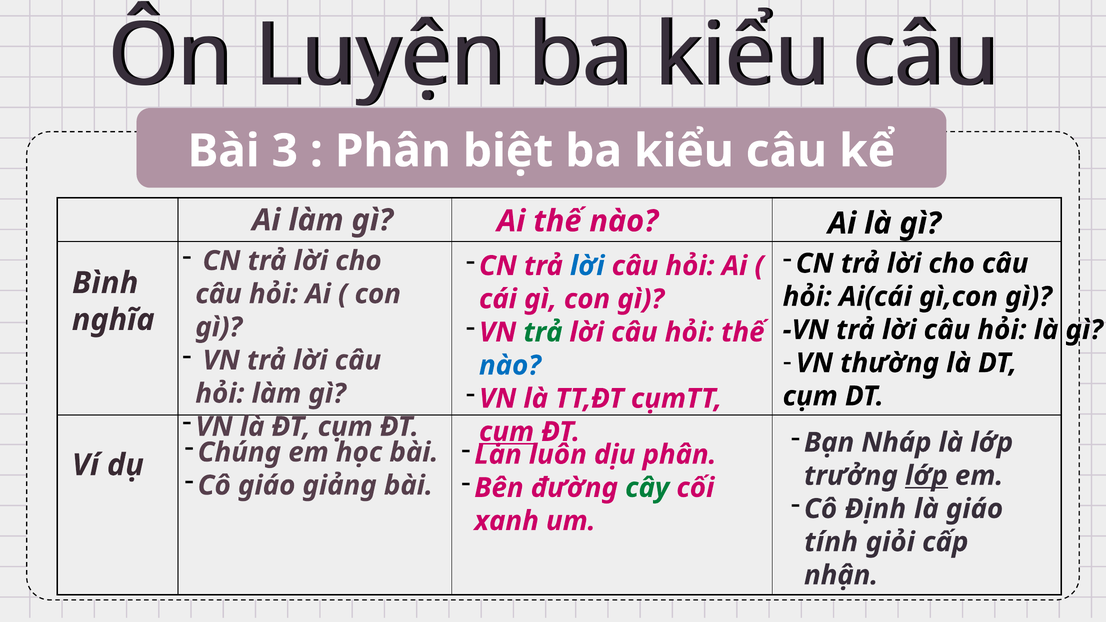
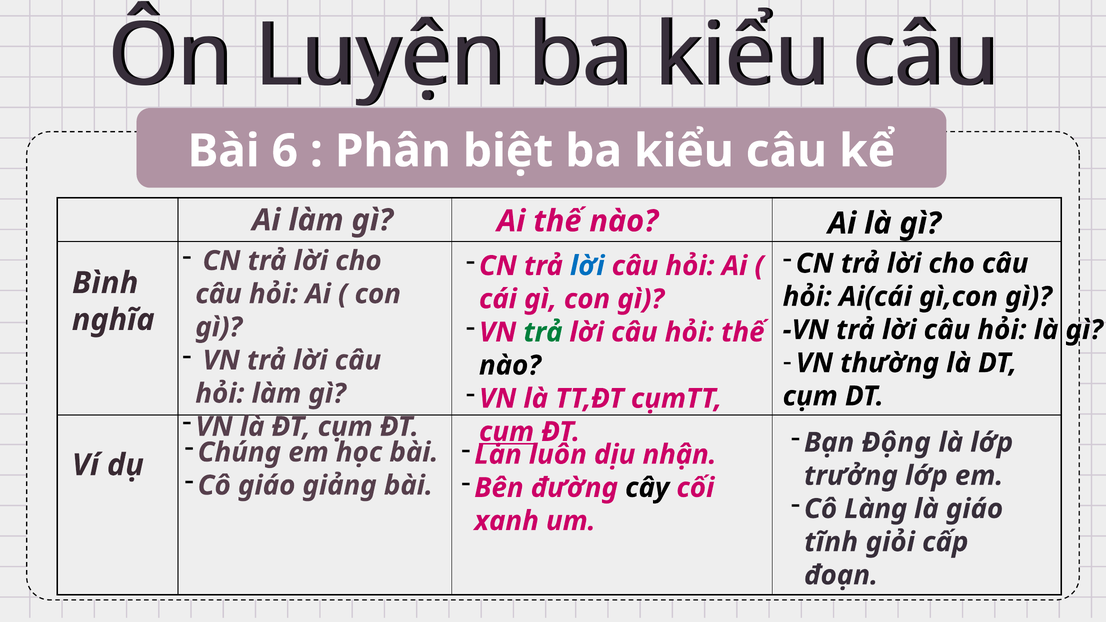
3: 3 -> 6
nào at (510, 366) colour: blue -> black
Nháp: Nháp -> Động
dịu phân: phân -> nhận
lớp at (926, 476) underline: present -> none
cây colour: green -> black
Định: Định -> Làng
tính: tính -> tĩnh
nhận: nhận -> đoạn
